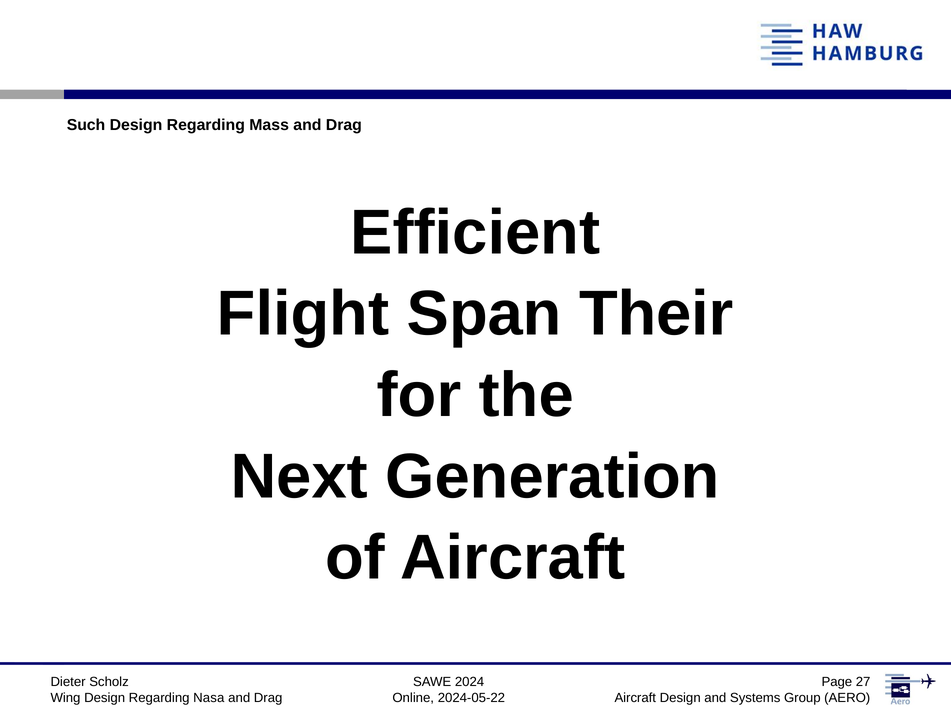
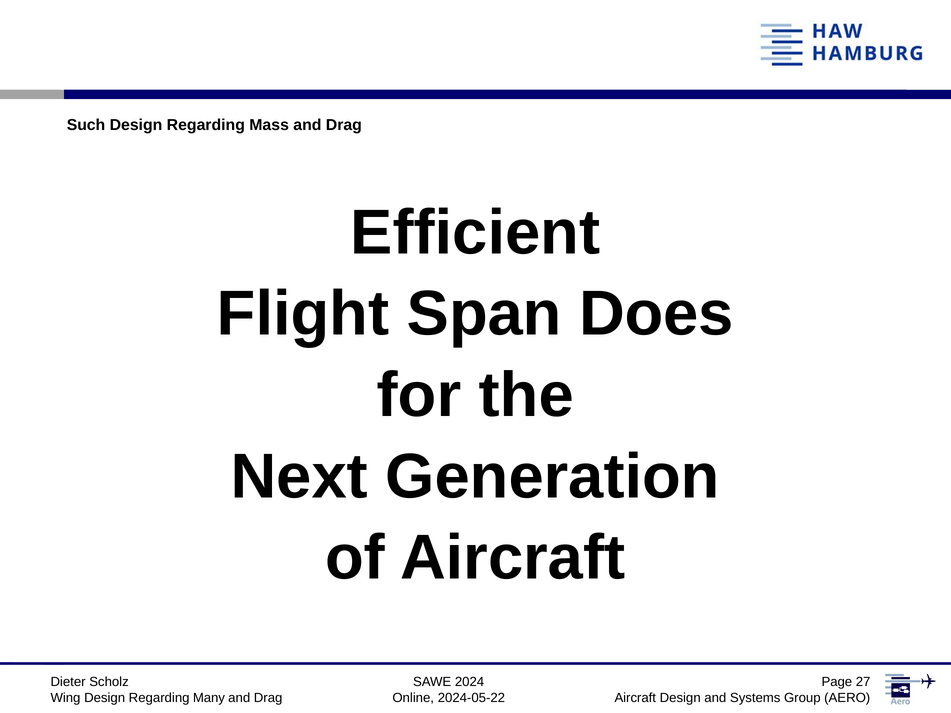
Their: Their -> Does
Nasa: Nasa -> Many
